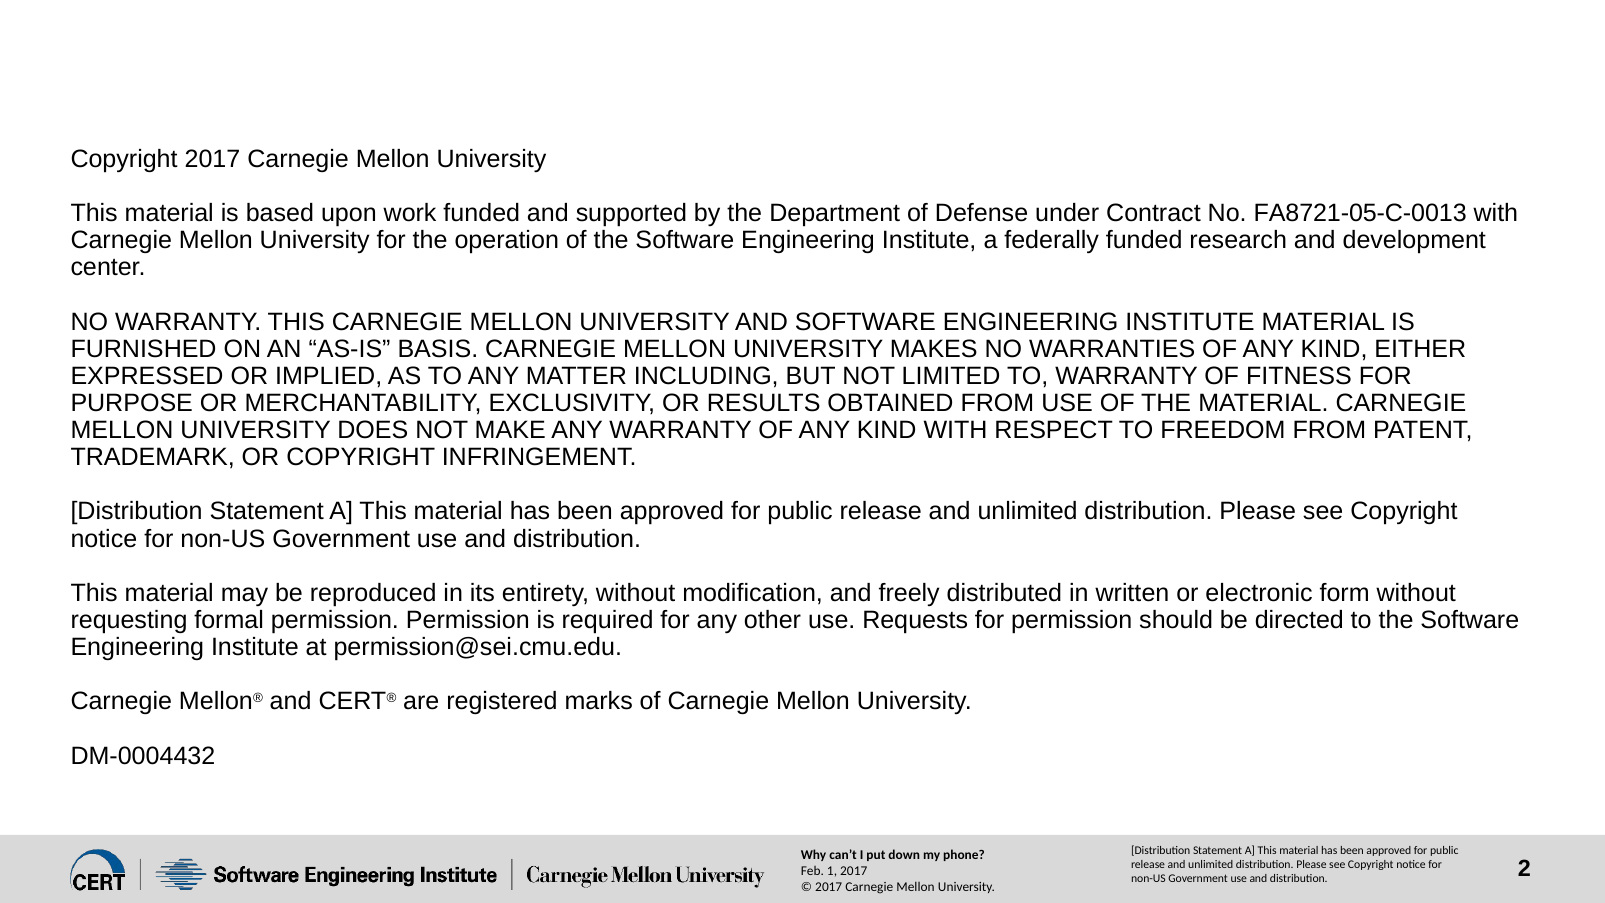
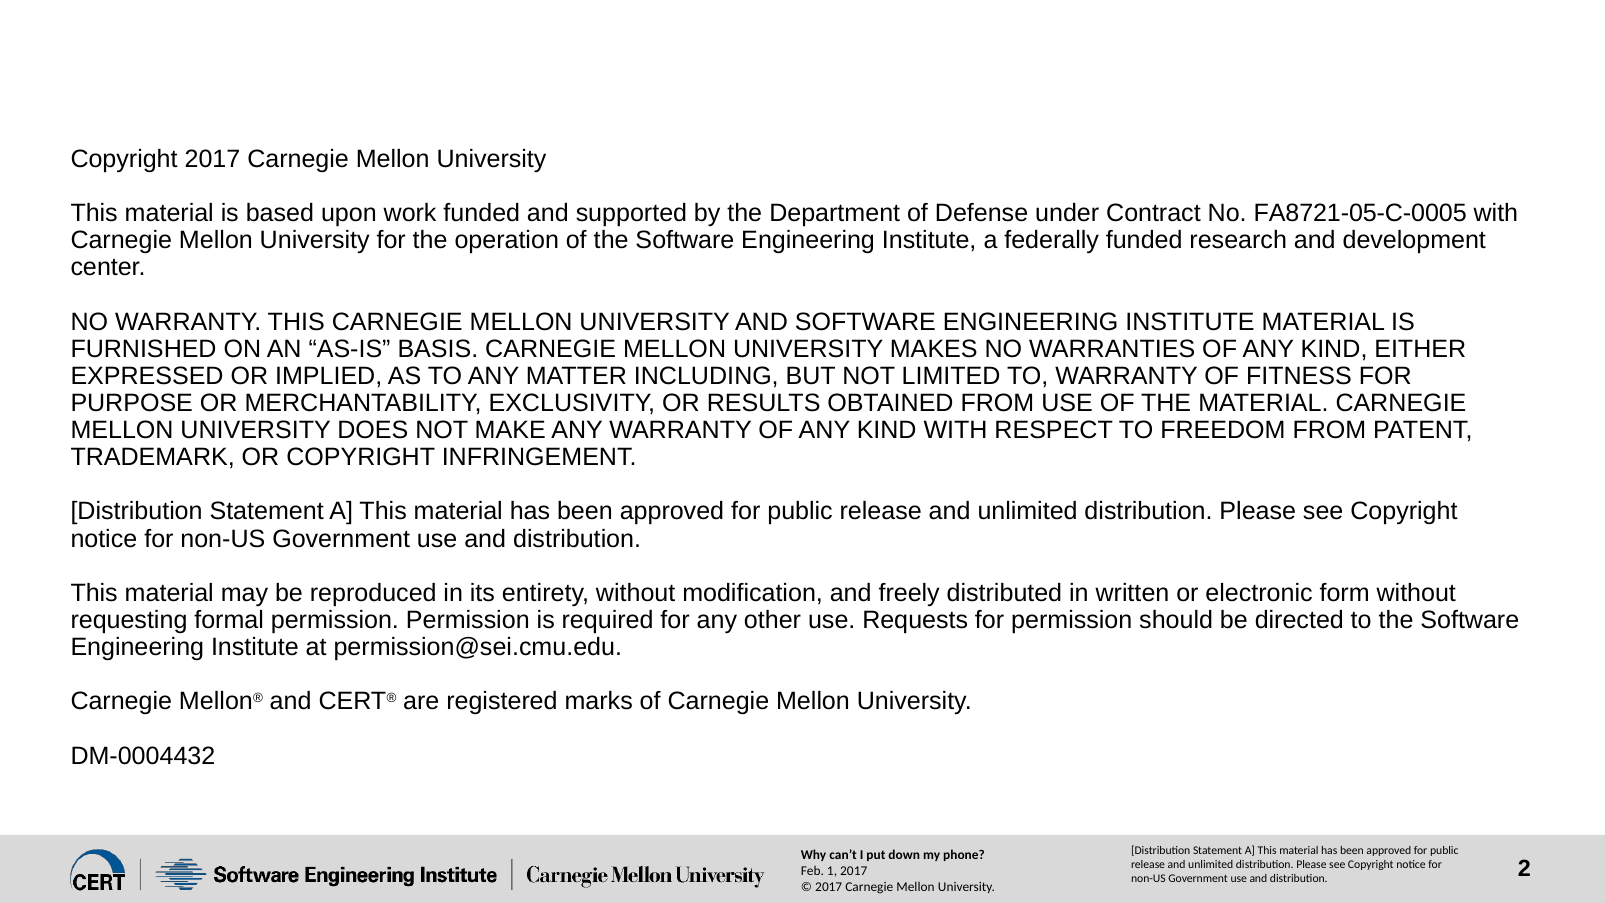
FA8721-05-C-0013: FA8721-05-C-0013 -> FA8721-05-C-0005
